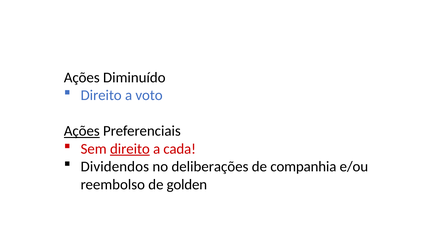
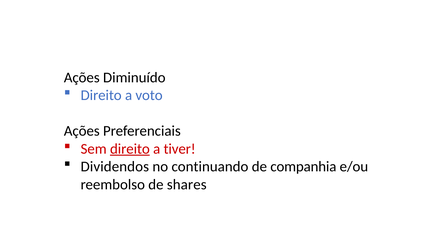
Ações at (82, 131) underline: present -> none
cada: cada -> tiver
deliberações: deliberações -> continuando
golden: golden -> shares
